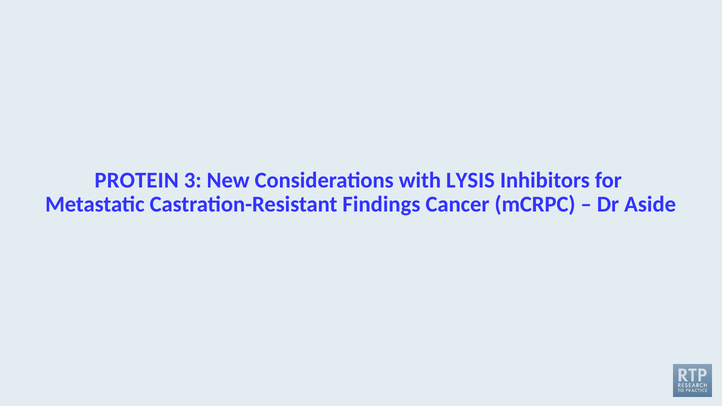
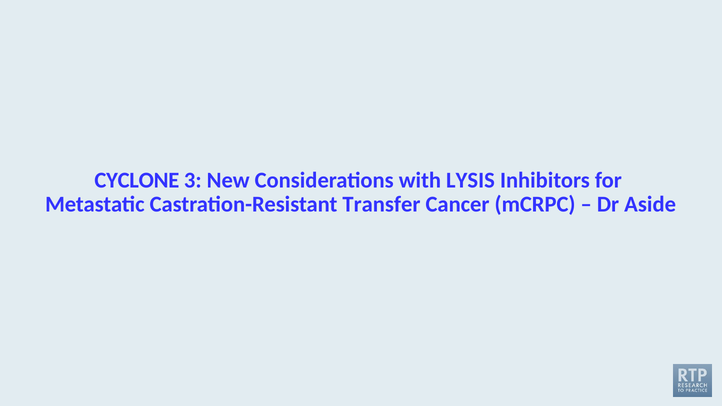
PROTEIN: PROTEIN -> CYCLONE
Findings: Findings -> Transfer
